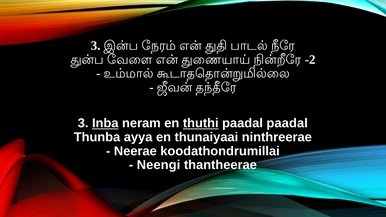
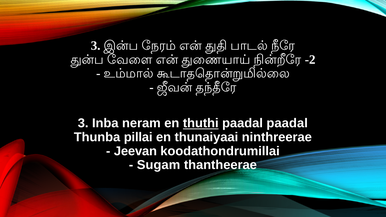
Inba underline: present -> none
ayya: ayya -> pillai
Neerae: Neerae -> Jeevan
Neengi: Neengi -> Sugam
